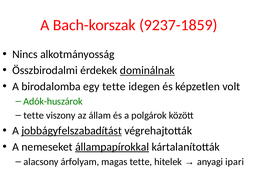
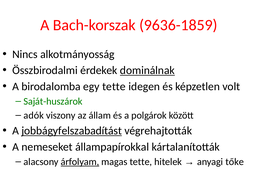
9237-1859: 9237-1859 -> 9636-1859
Adók-huszárok: Adók-huszárok -> Saját-huszárok
tette at (34, 115): tette -> adók
állampapírokkal underline: present -> none
árfolyam underline: none -> present
ipari: ipari -> tőke
